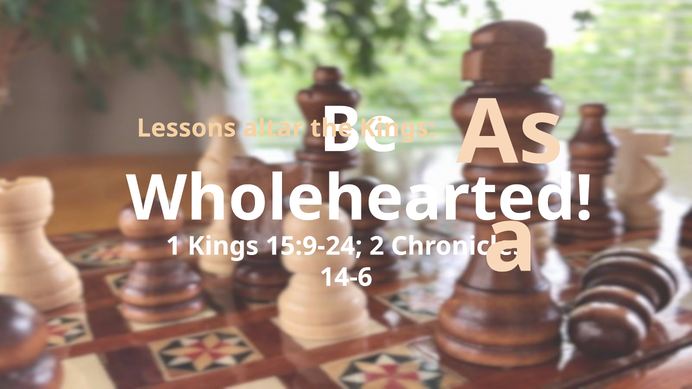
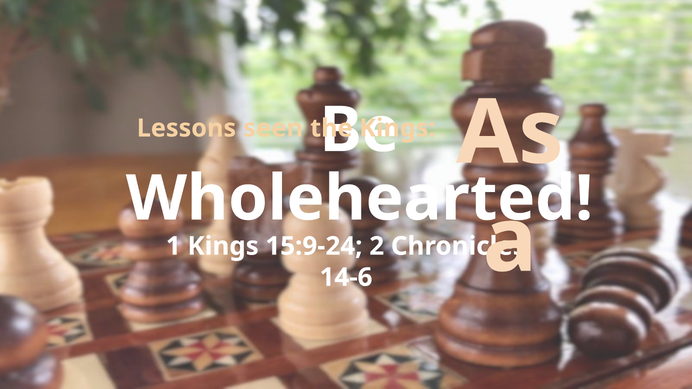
altar: altar -> seen
